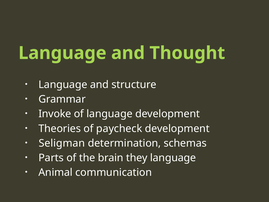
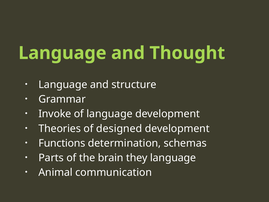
paycheck: paycheck -> designed
Seligman: Seligman -> Functions
